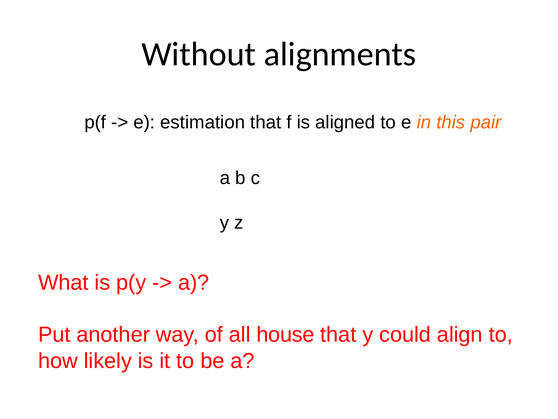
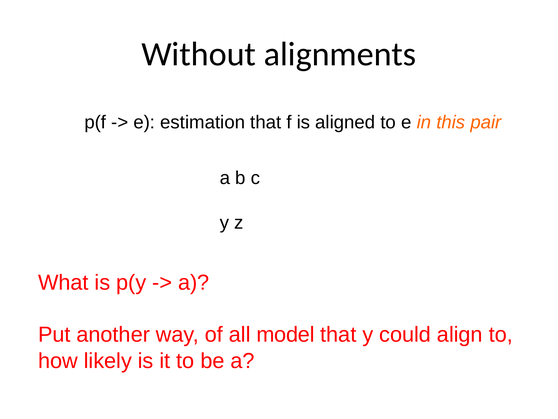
house: house -> model
